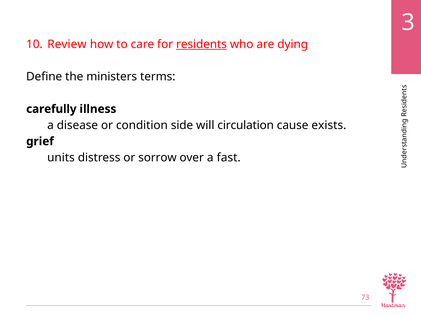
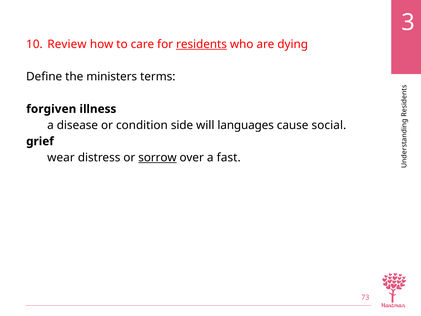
carefully: carefully -> forgiven
circulation: circulation -> languages
exists: exists -> social
units: units -> wear
sorrow underline: none -> present
